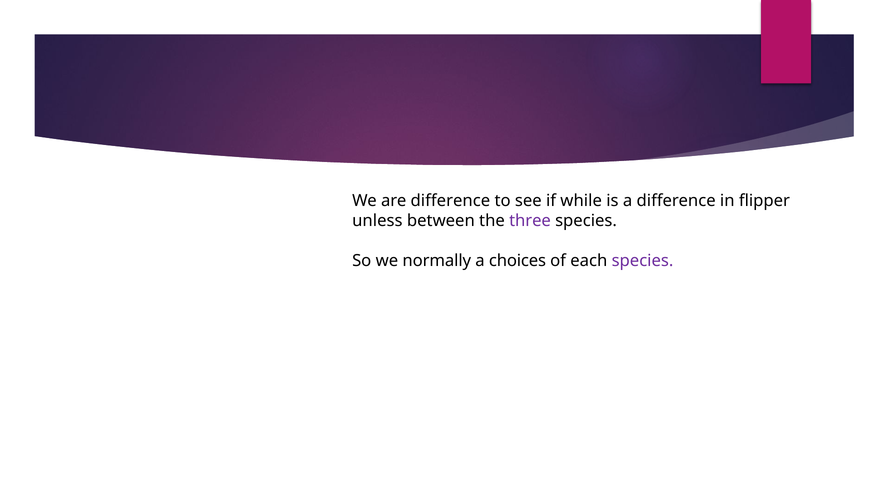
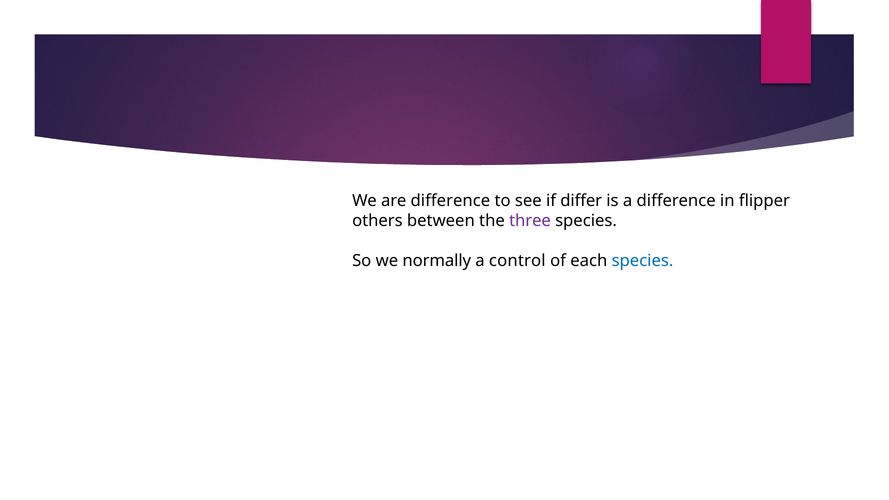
while: while -> differ
unless: unless -> others
choices: choices -> control
species at (643, 261) colour: purple -> blue
